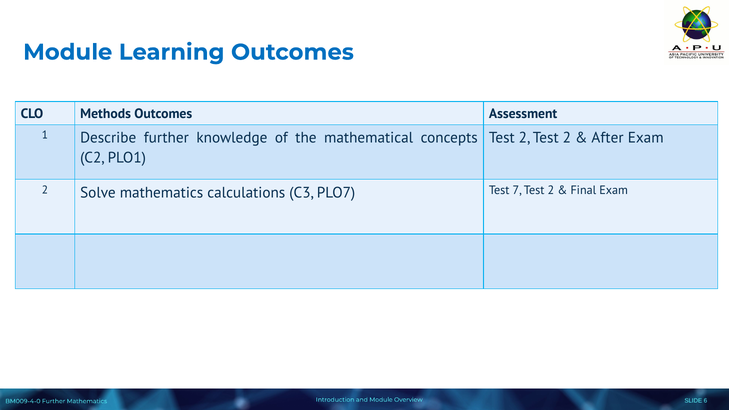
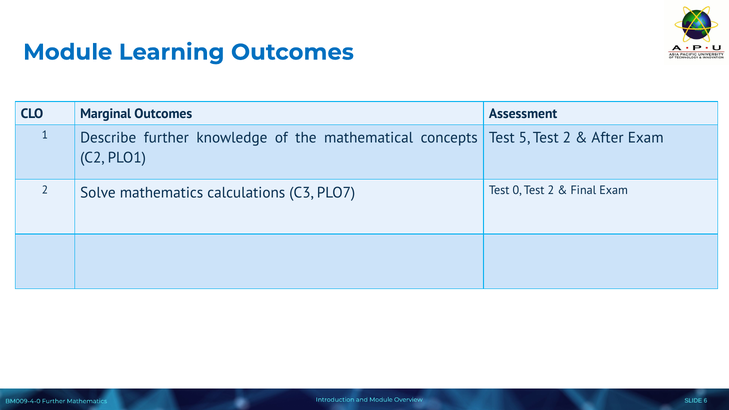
Methods: Methods -> Marginal
2 at (525, 138): 2 -> 5
7: 7 -> 0
